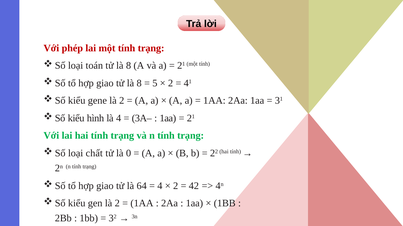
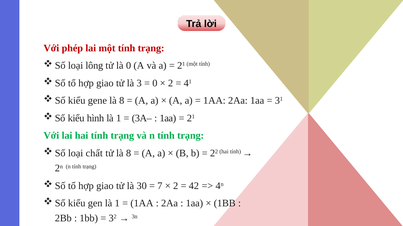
toán: toán -> lông
8 at (129, 66): 8 -> 0
giao tử là 8: 8 -> 3
5 at (155, 83): 5 -> 0
gene là 2: 2 -> 8
4 at (119, 118): 4 -> 1
tử là 0: 0 -> 8
64: 64 -> 30
4 at (160, 186): 4 -> 7
gen là 2: 2 -> 1
